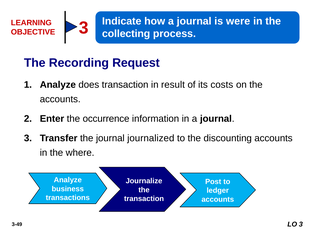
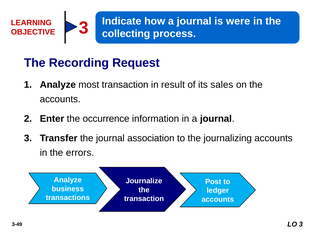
does: does -> most
costs: costs -> sales
journalized: journalized -> association
discounting: discounting -> journalizing
where: where -> errors
